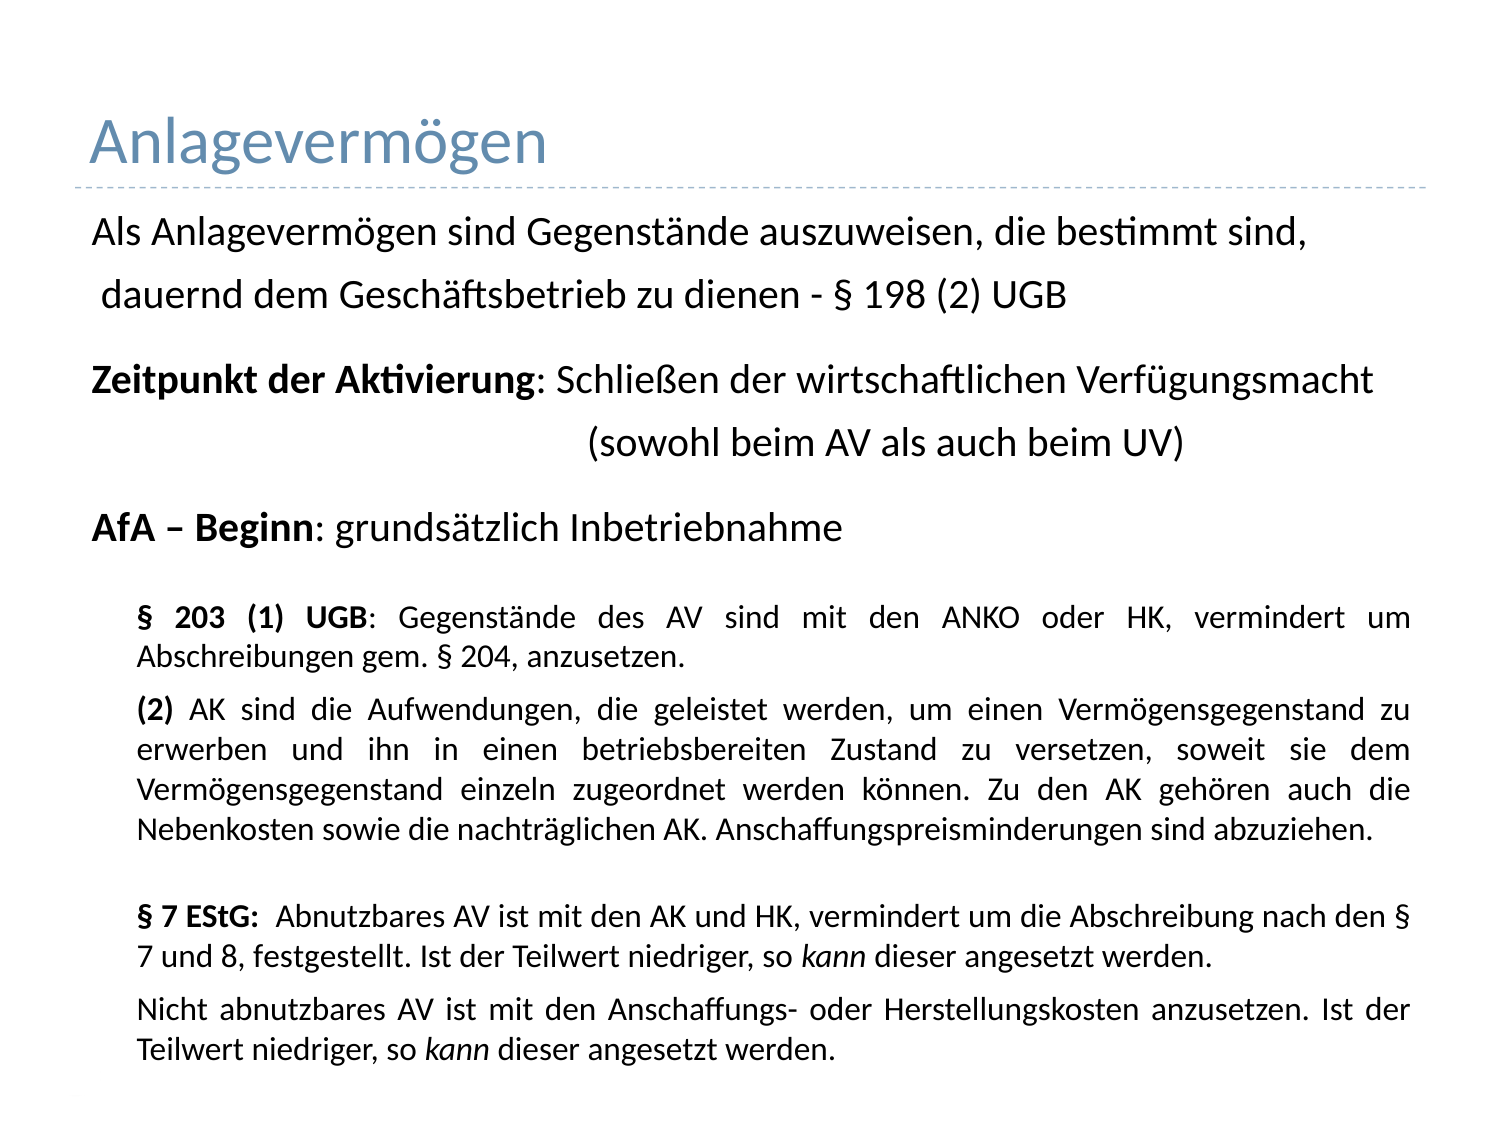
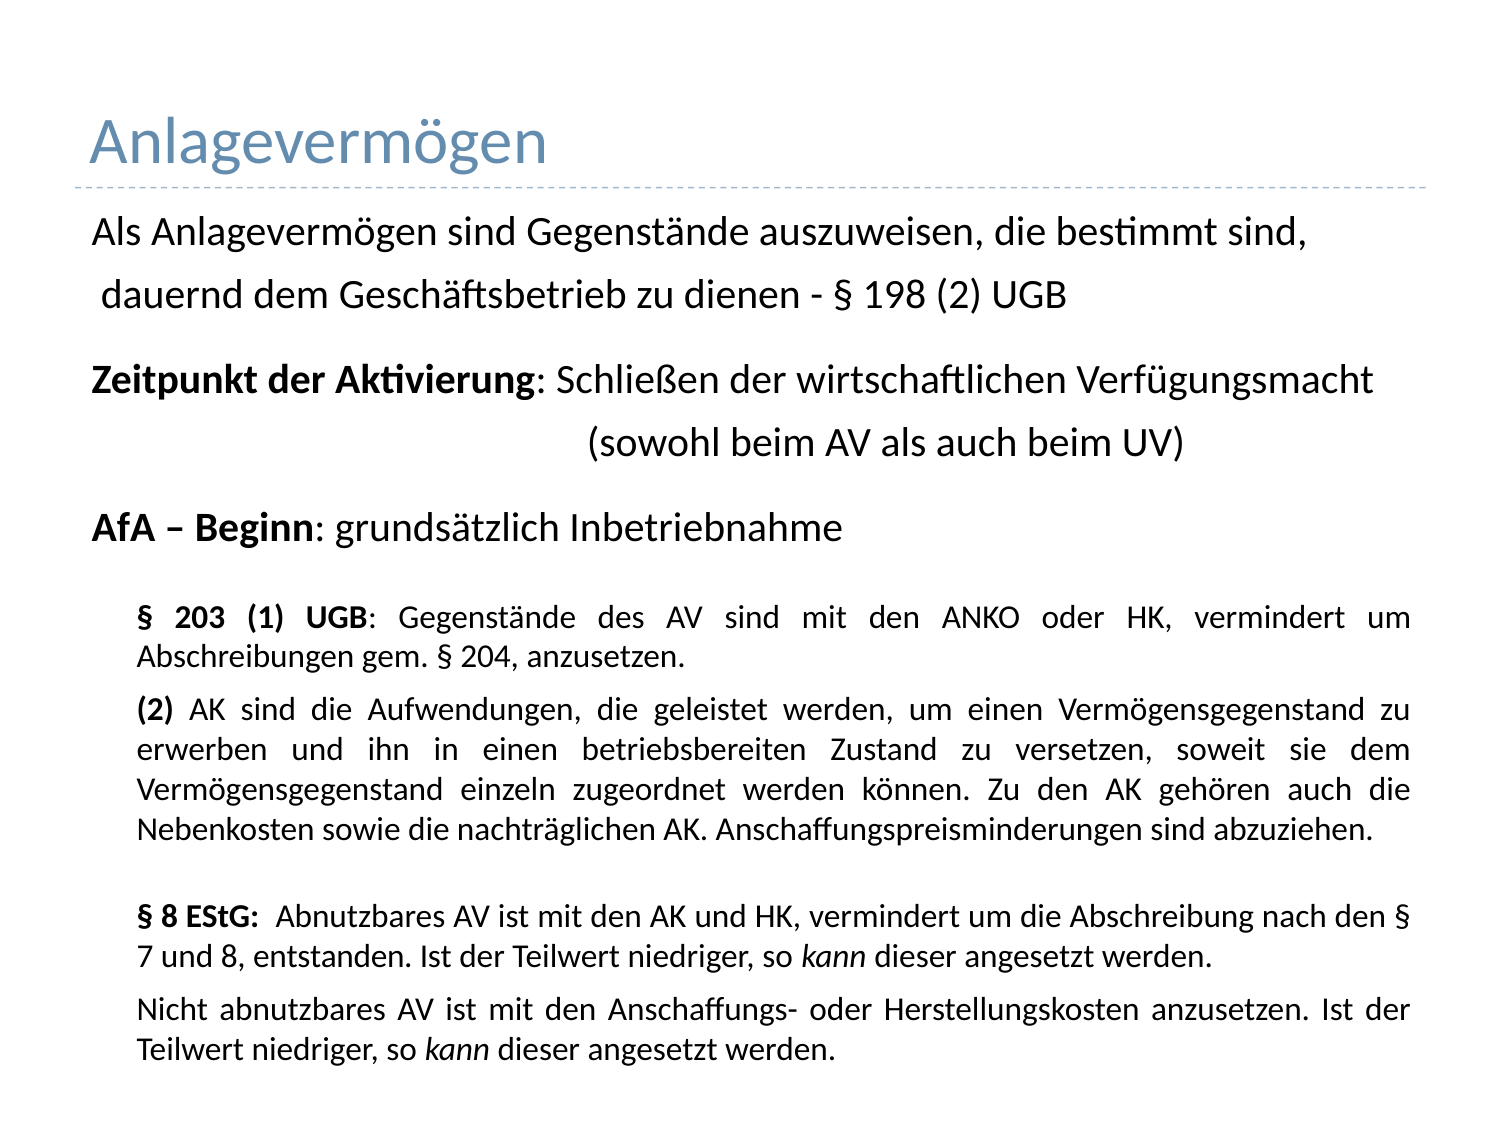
7 at (169, 917): 7 -> 8
festgestellt: festgestellt -> entstanden
